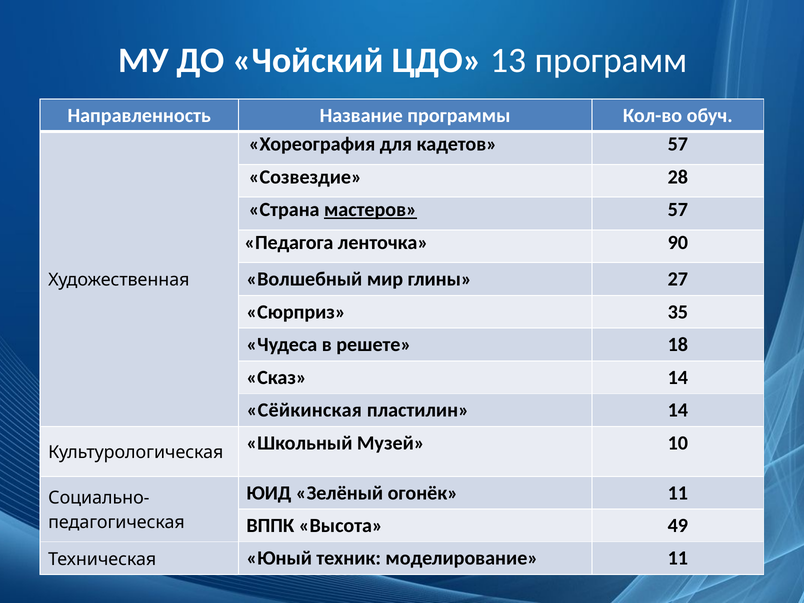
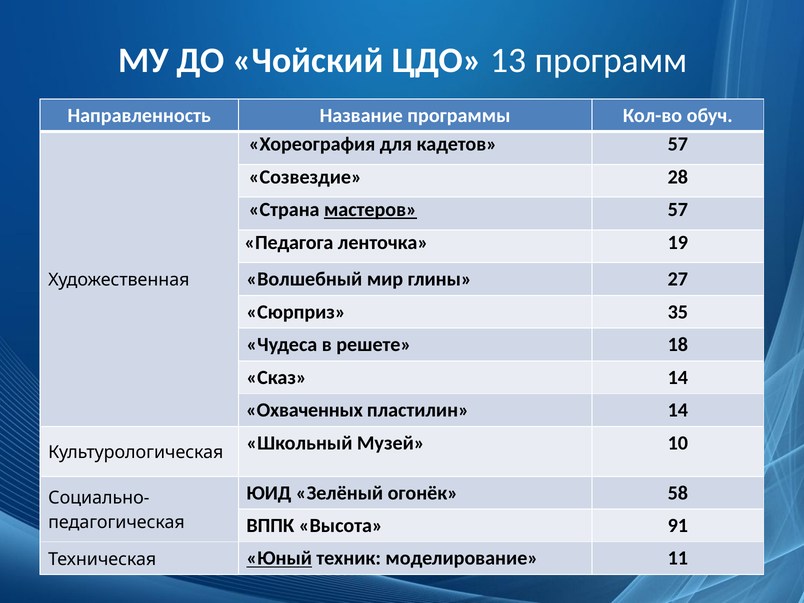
90: 90 -> 19
Сёйкинская: Сёйкинская -> Охваченных
огонёк 11: 11 -> 58
49: 49 -> 91
Юный underline: none -> present
